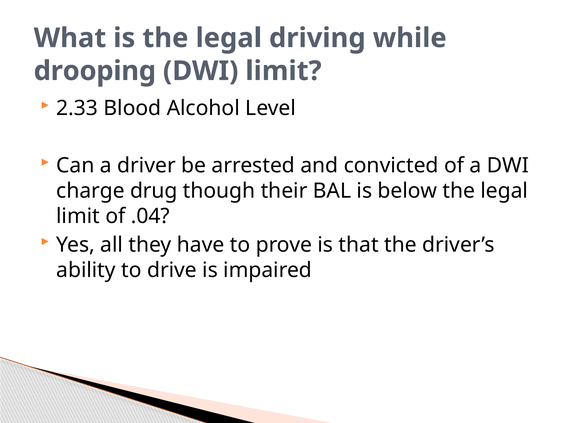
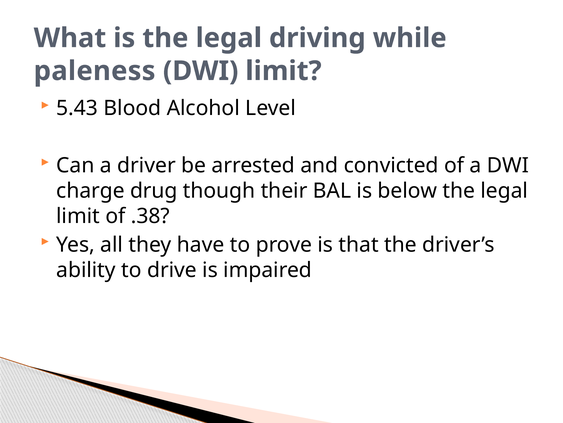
drooping: drooping -> paleness
2.33: 2.33 -> 5.43
.04: .04 -> .38
